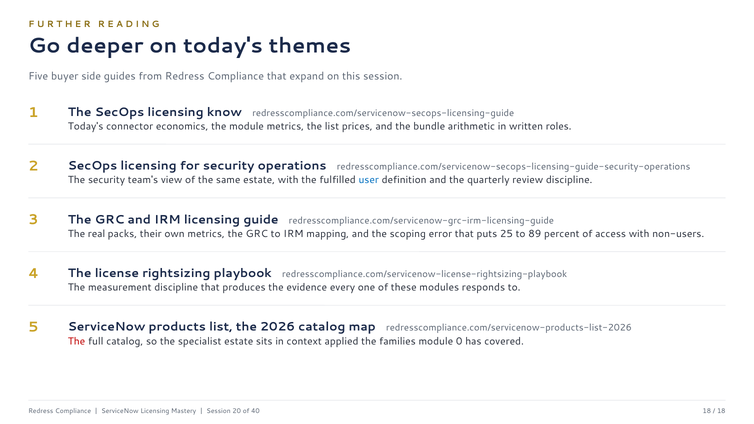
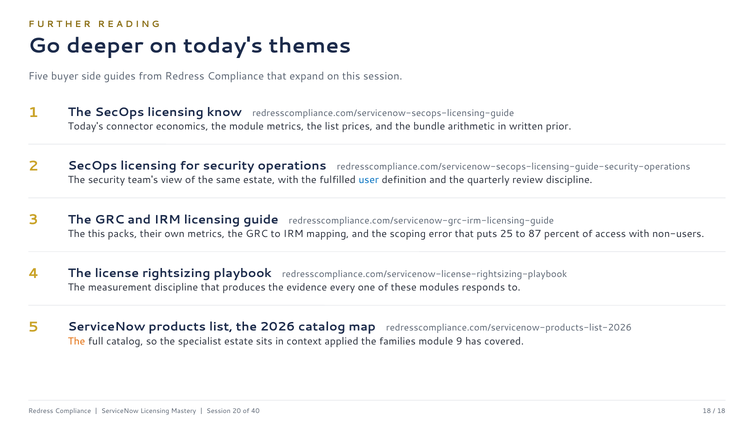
roles: roles -> prior
The real: real -> this
89: 89 -> 87
The at (77, 341) colour: red -> orange
0: 0 -> 9
